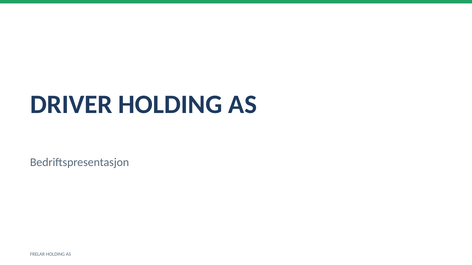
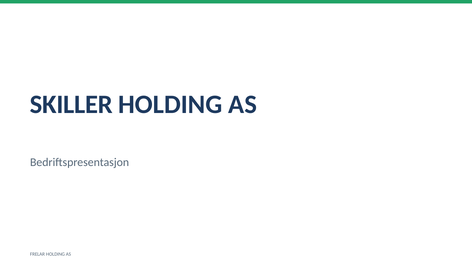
DRIVER: DRIVER -> SKILLER
